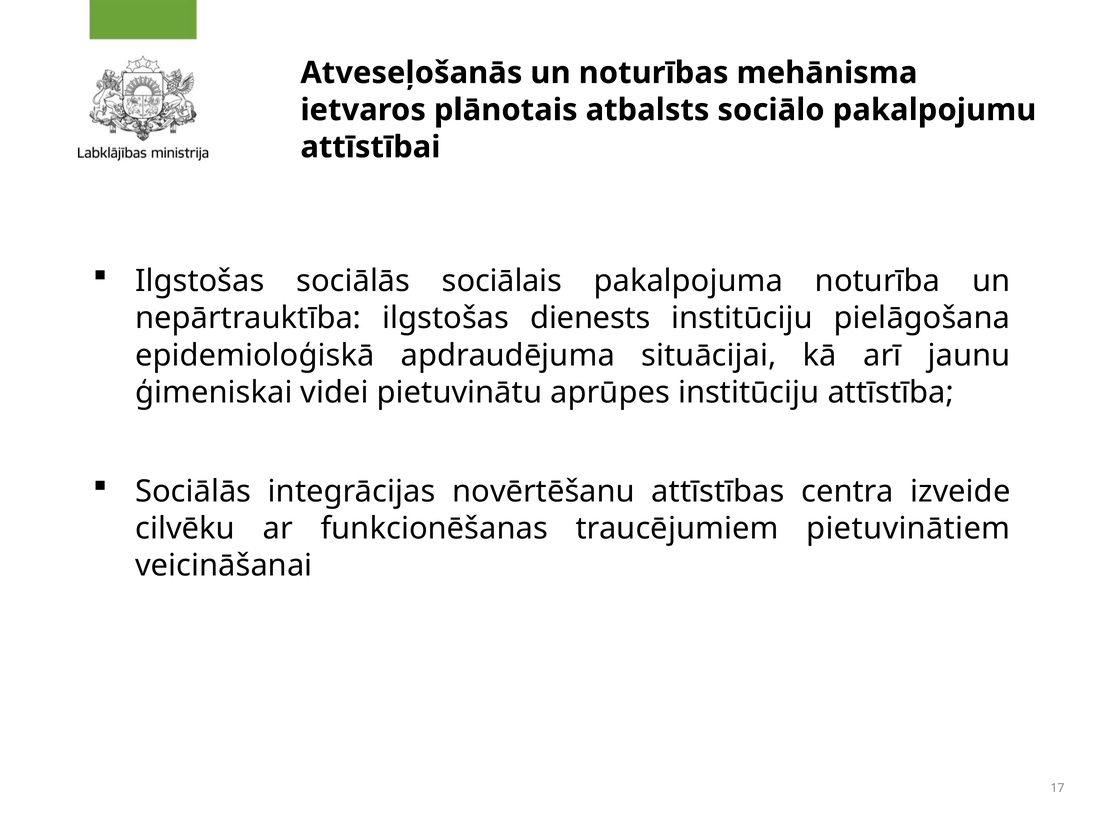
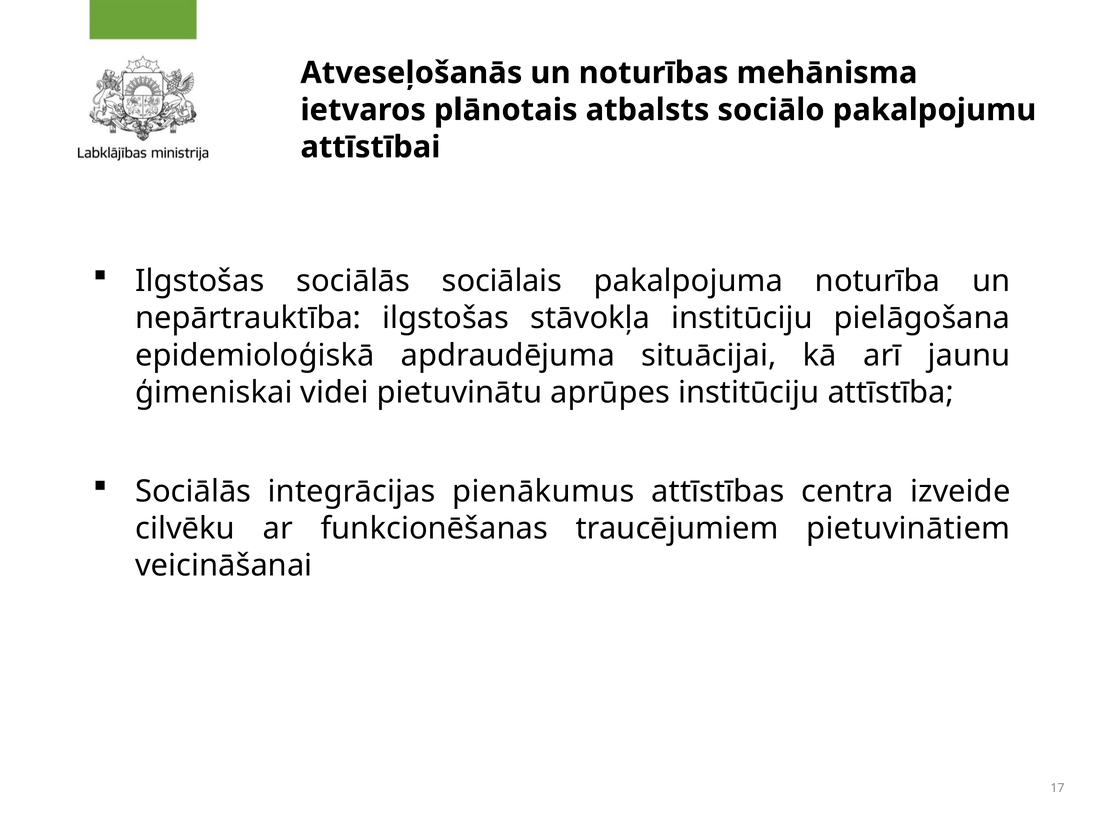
dienests: dienests -> stāvokļa
novērtēšanu: novērtēšanu -> pienākumus
